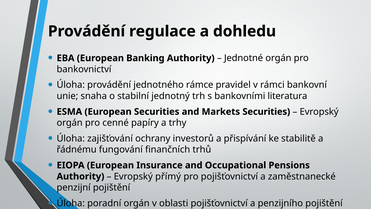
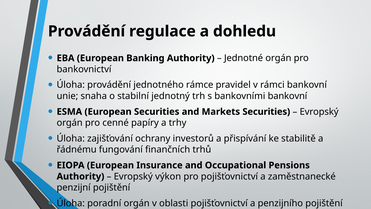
bankovními literatura: literatura -> bankovní
přímý: přímý -> výkon
